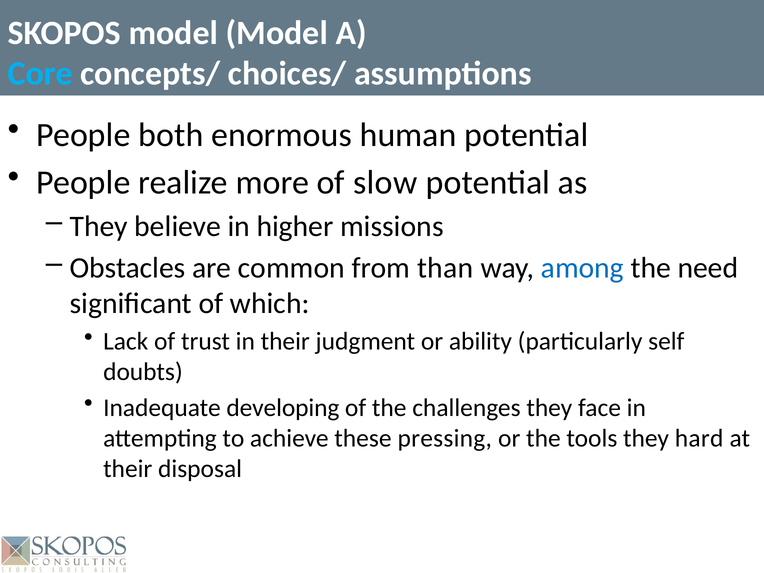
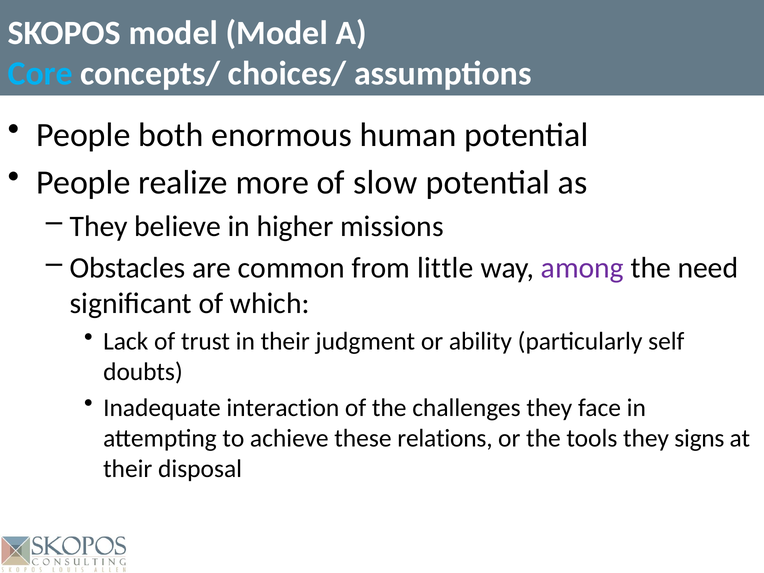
than: than -> little
among colour: blue -> purple
developing: developing -> interaction
pressing: pressing -> relations
hard: hard -> signs
